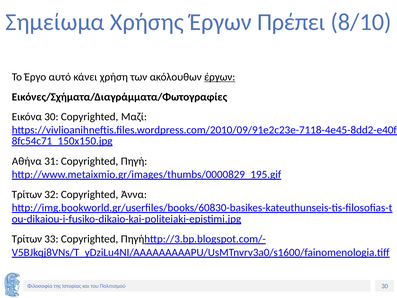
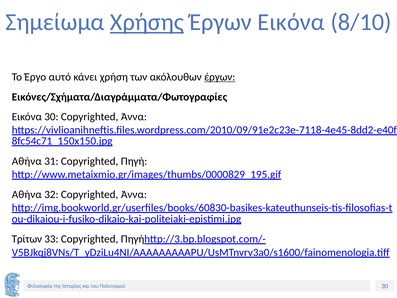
Χρήσης underline: none -> present
Έργων Πρέπει: Πρέπει -> Εικόνα
30 Copyrighted Μαζί: Μαζί -> Άννα
Τρίτων at (27, 194): Τρίτων -> Αθήνα
